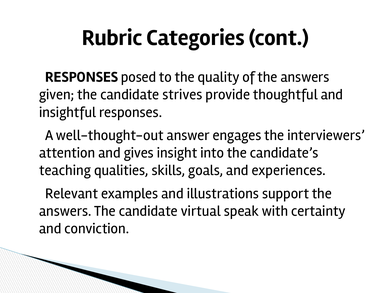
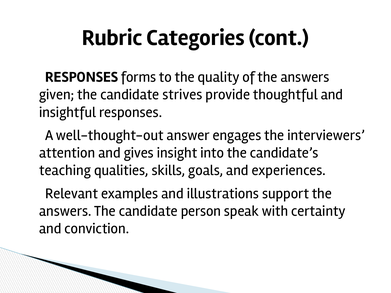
posed: posed -> forms
virtual: virtual -> person
